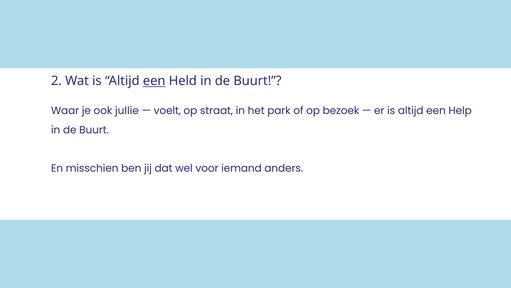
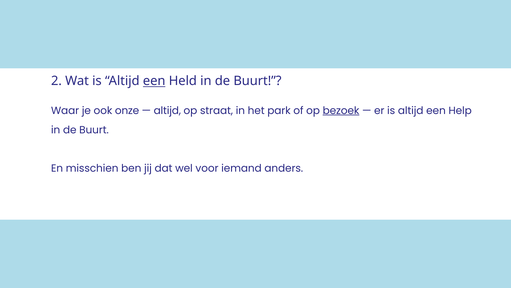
jullie: jullie -> onze
voelt at (167, 110): voelt -> altijd
bezoek underline: none -> present
